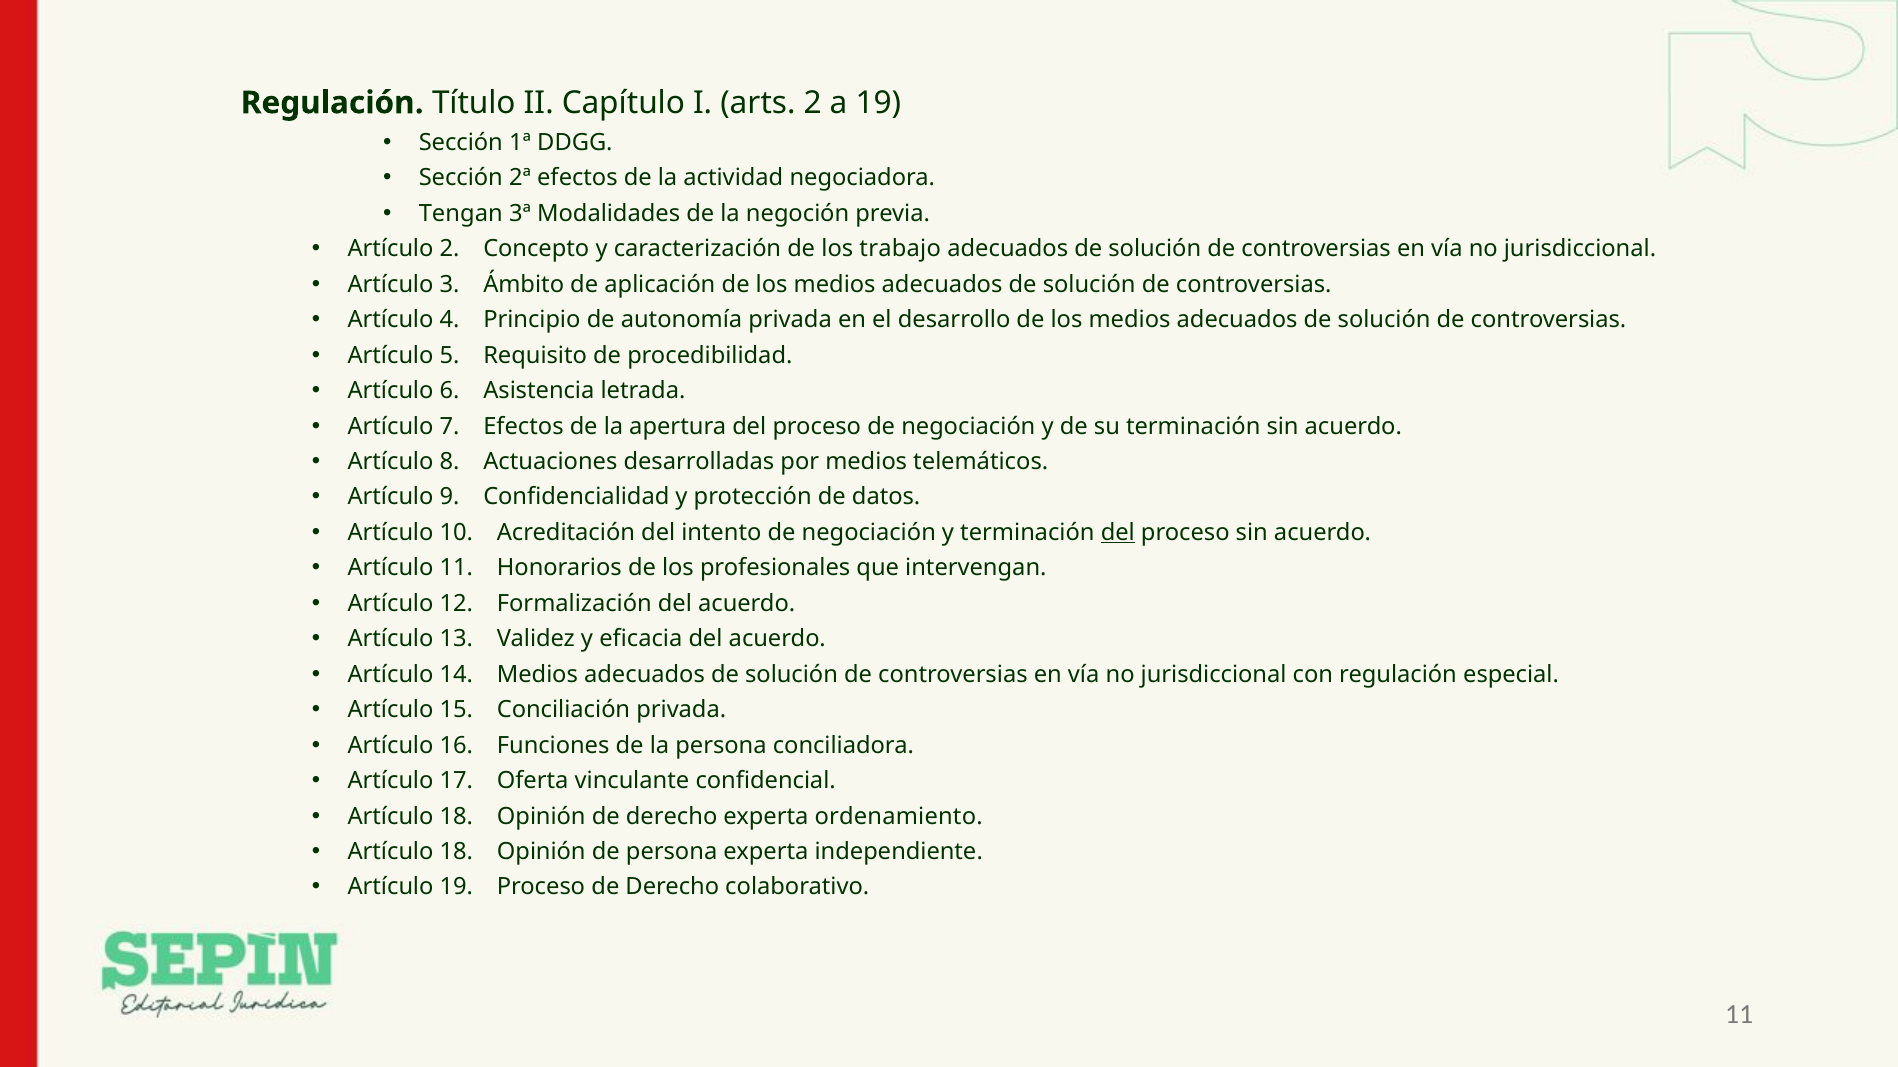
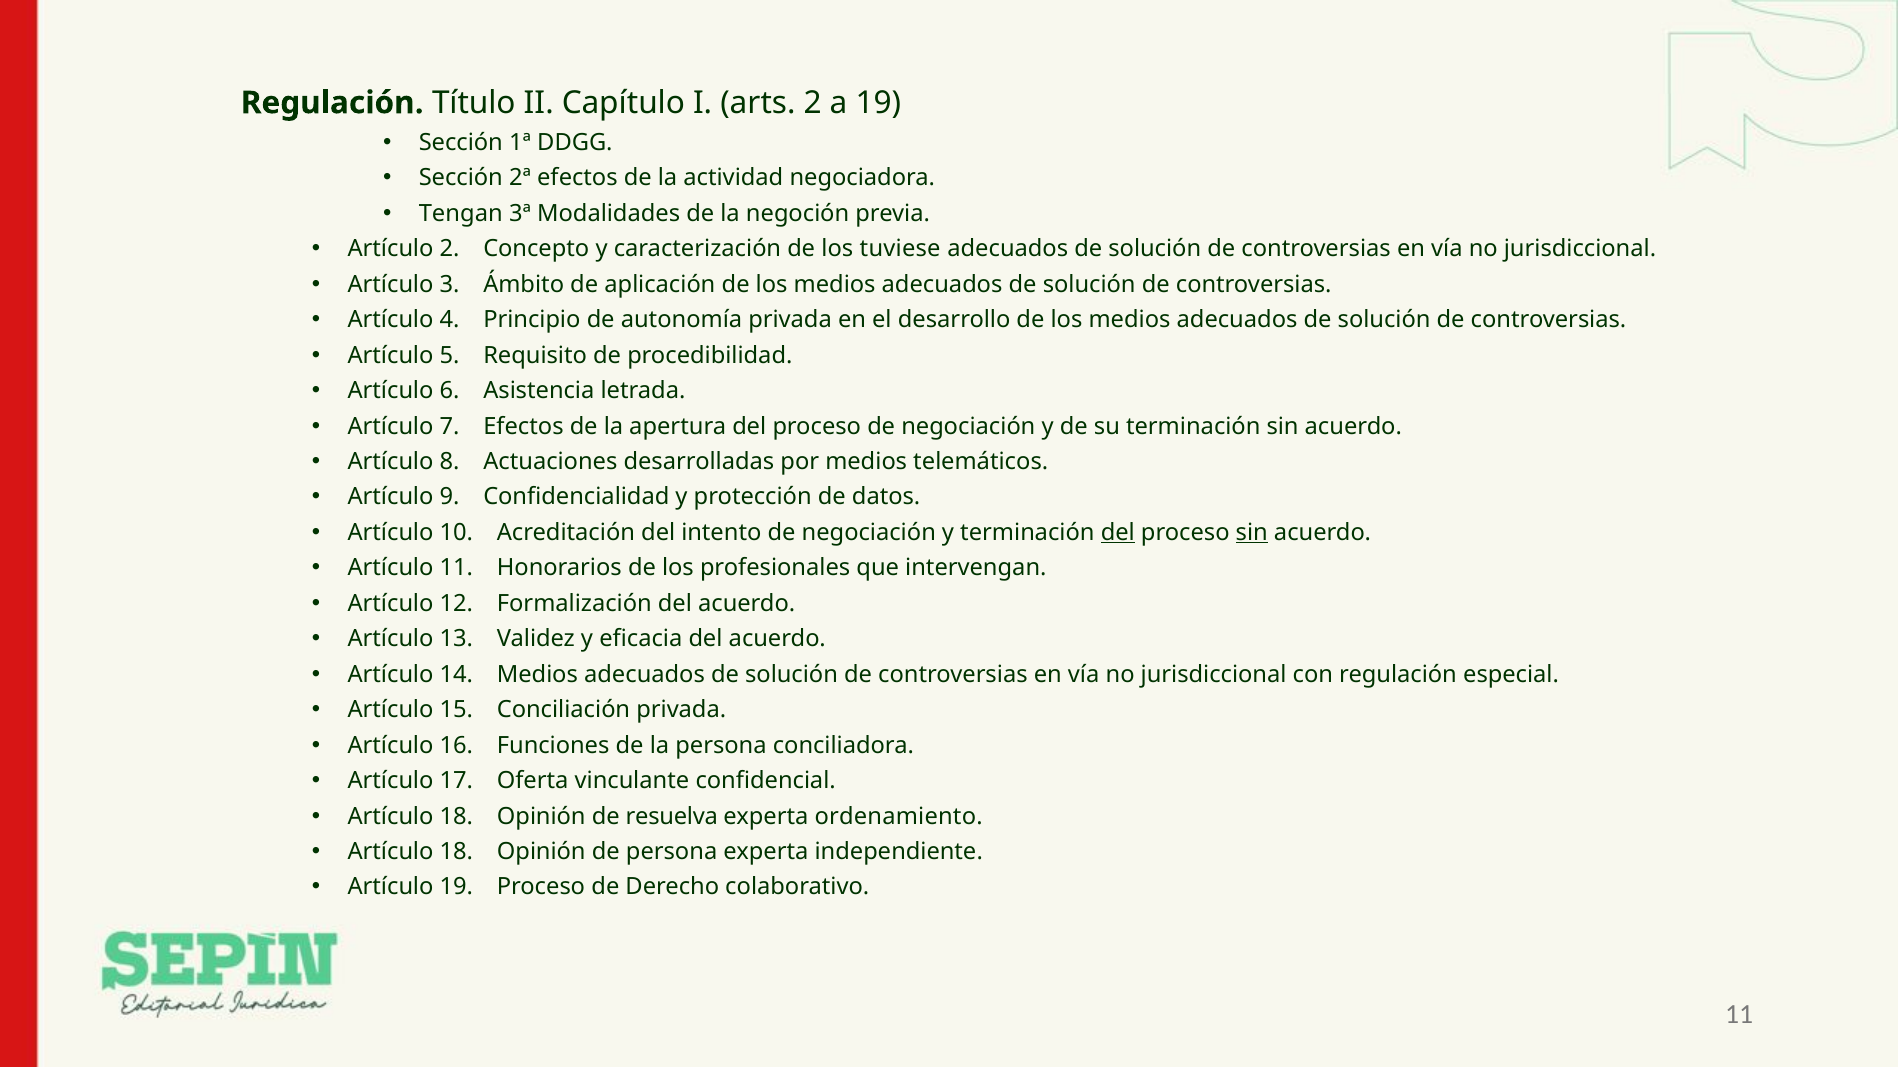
trabajo: trabajo -> tuviese
sin at (1252, 533) underline: none -> present
Opinión de derecho: derecho -> resuelva
